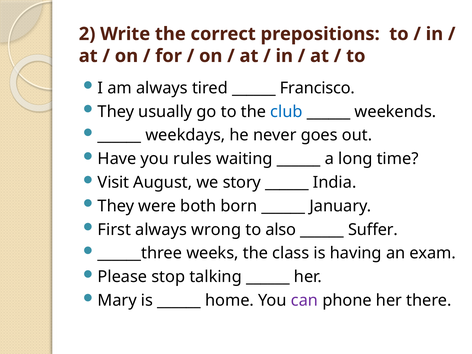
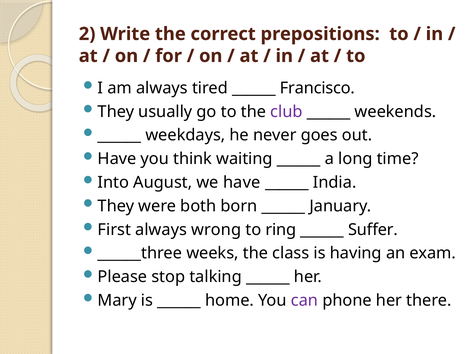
club colour: blue -> purple
rules: rules -> think
Visit: Visit -> Into
we story: story -> have
also: also -> ring
